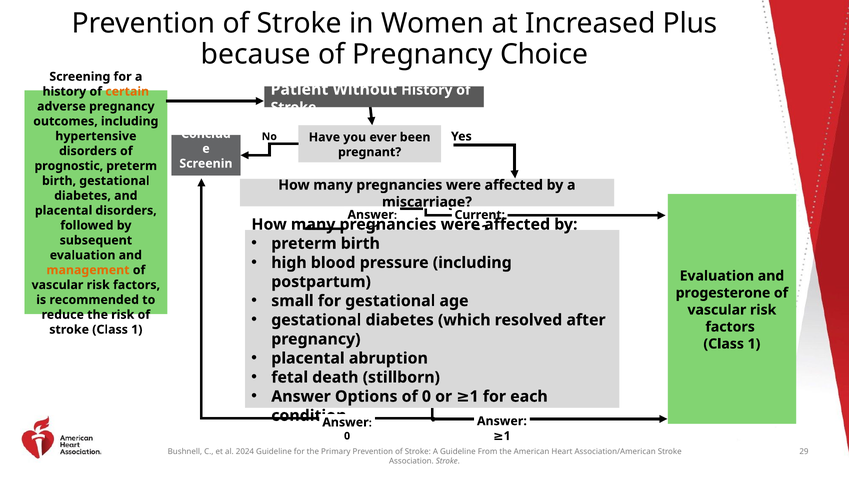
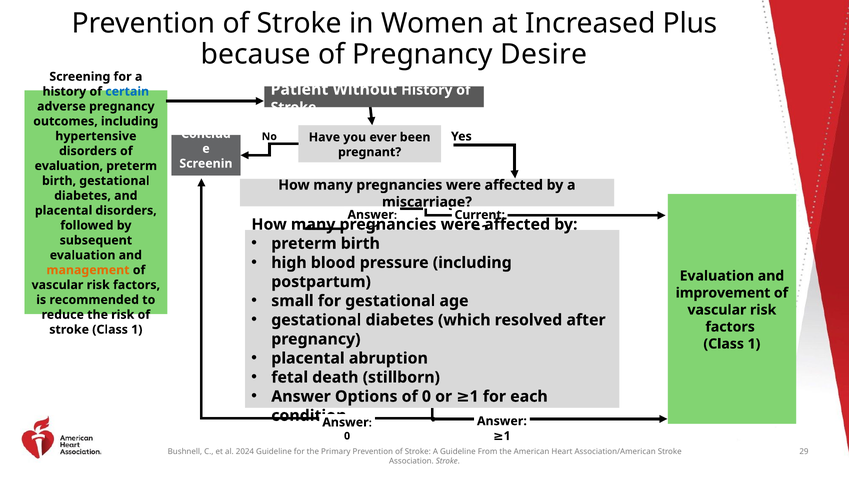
Choice: Choice -> Desire
certain colour: orange -> blue
prognostic at (69, 166): prognostic -> evaluation
progesterone: progesterone -> improvement
